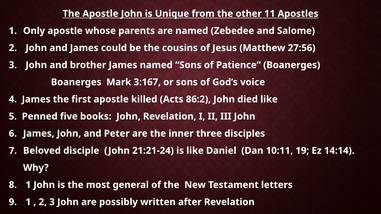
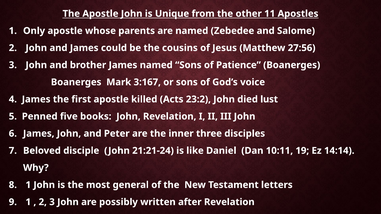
86:2: 86:2 -> 23:2
died like: like -> lust
